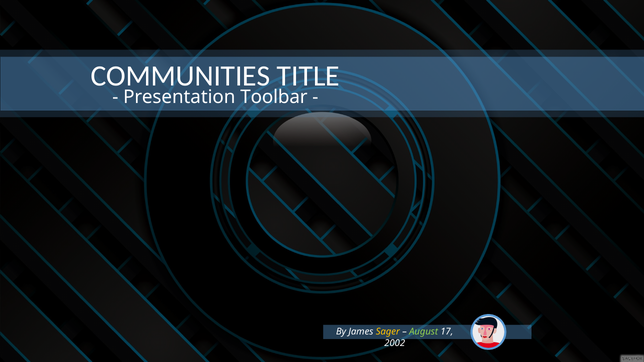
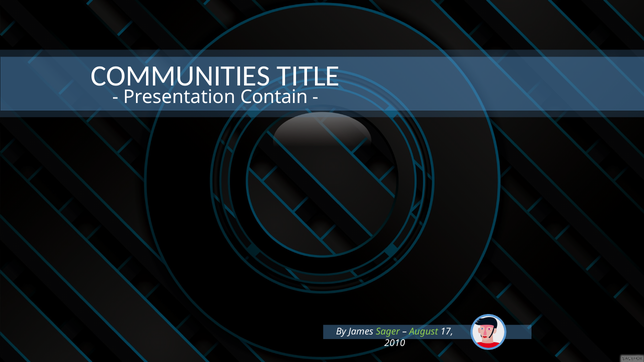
Toolbar: Toolbar -> Contain
Sager colour: yellow -> light green
2002: 2002 -> 2010
